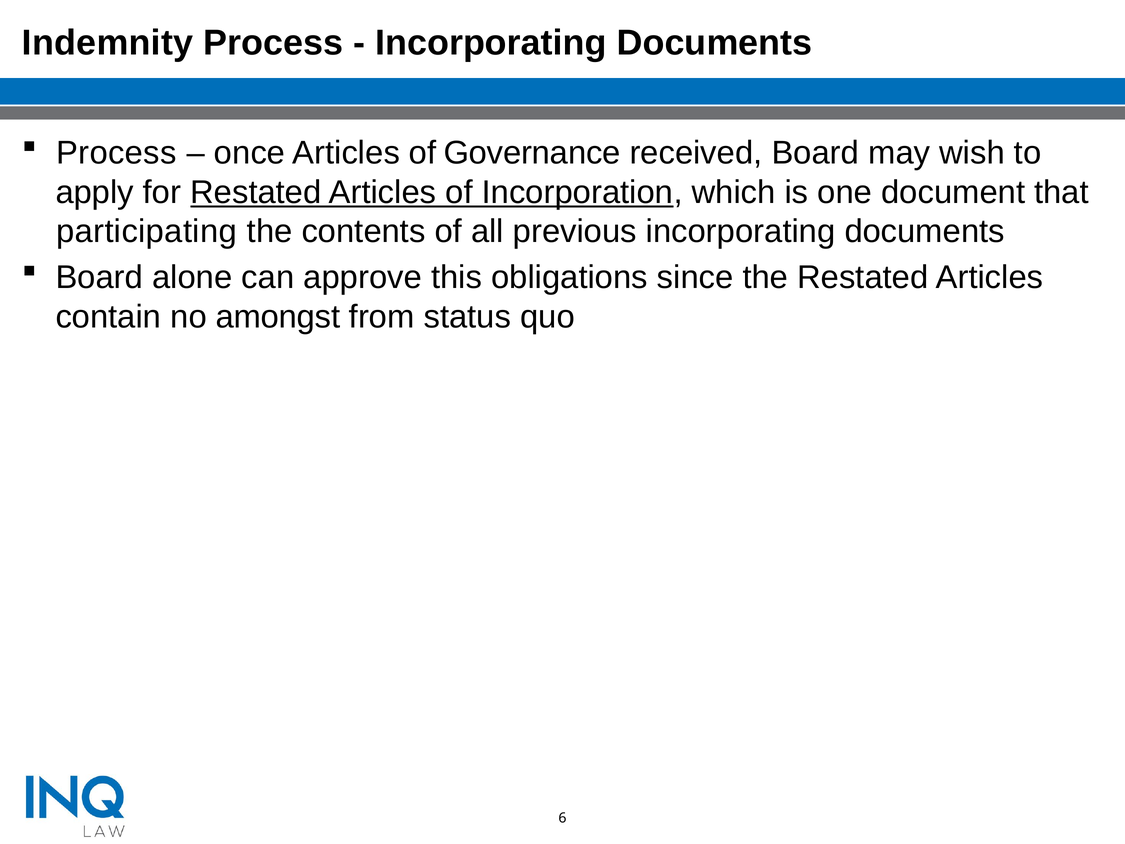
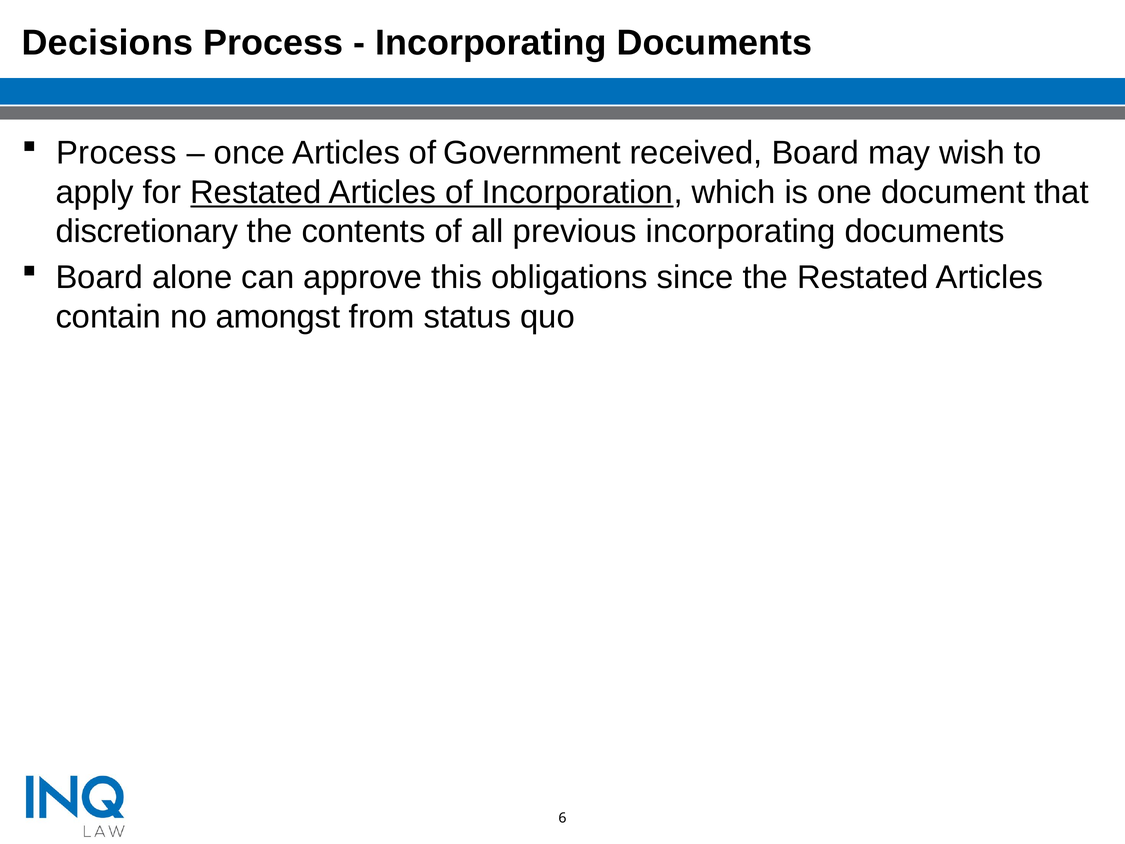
Indemnity: Indemnity -> Decisions
Governance: Governance -> Government
participating: participating -> discretionary
